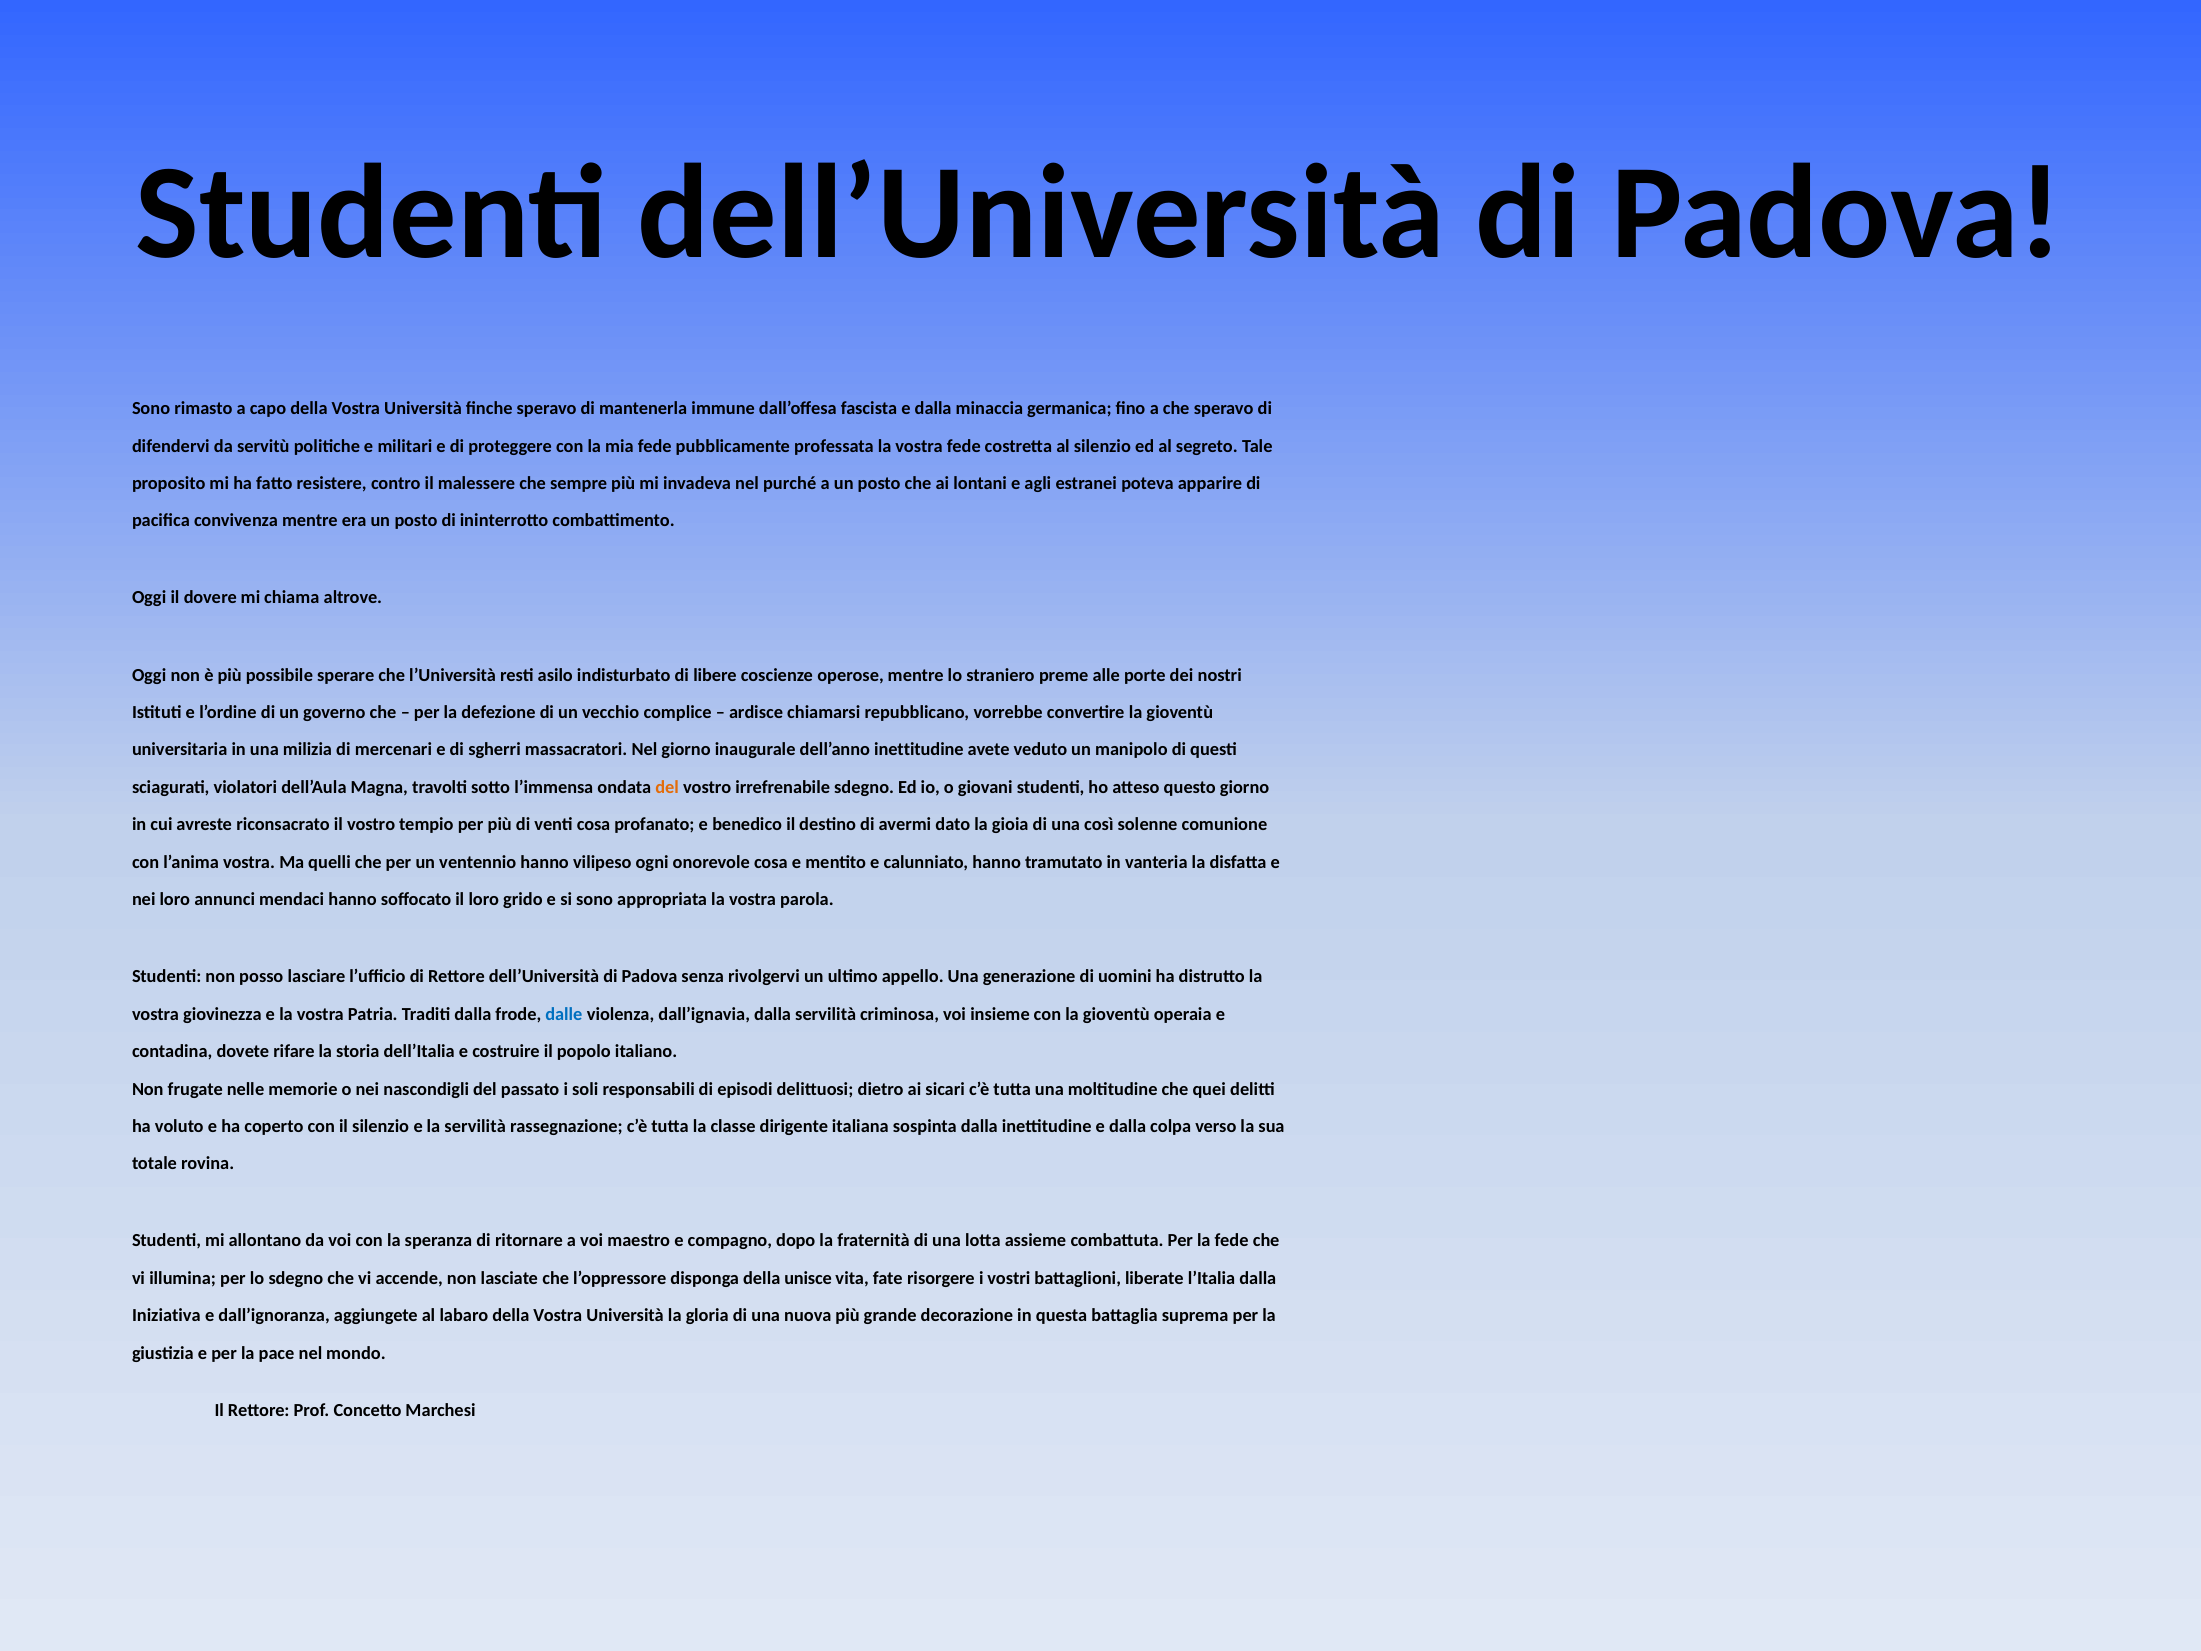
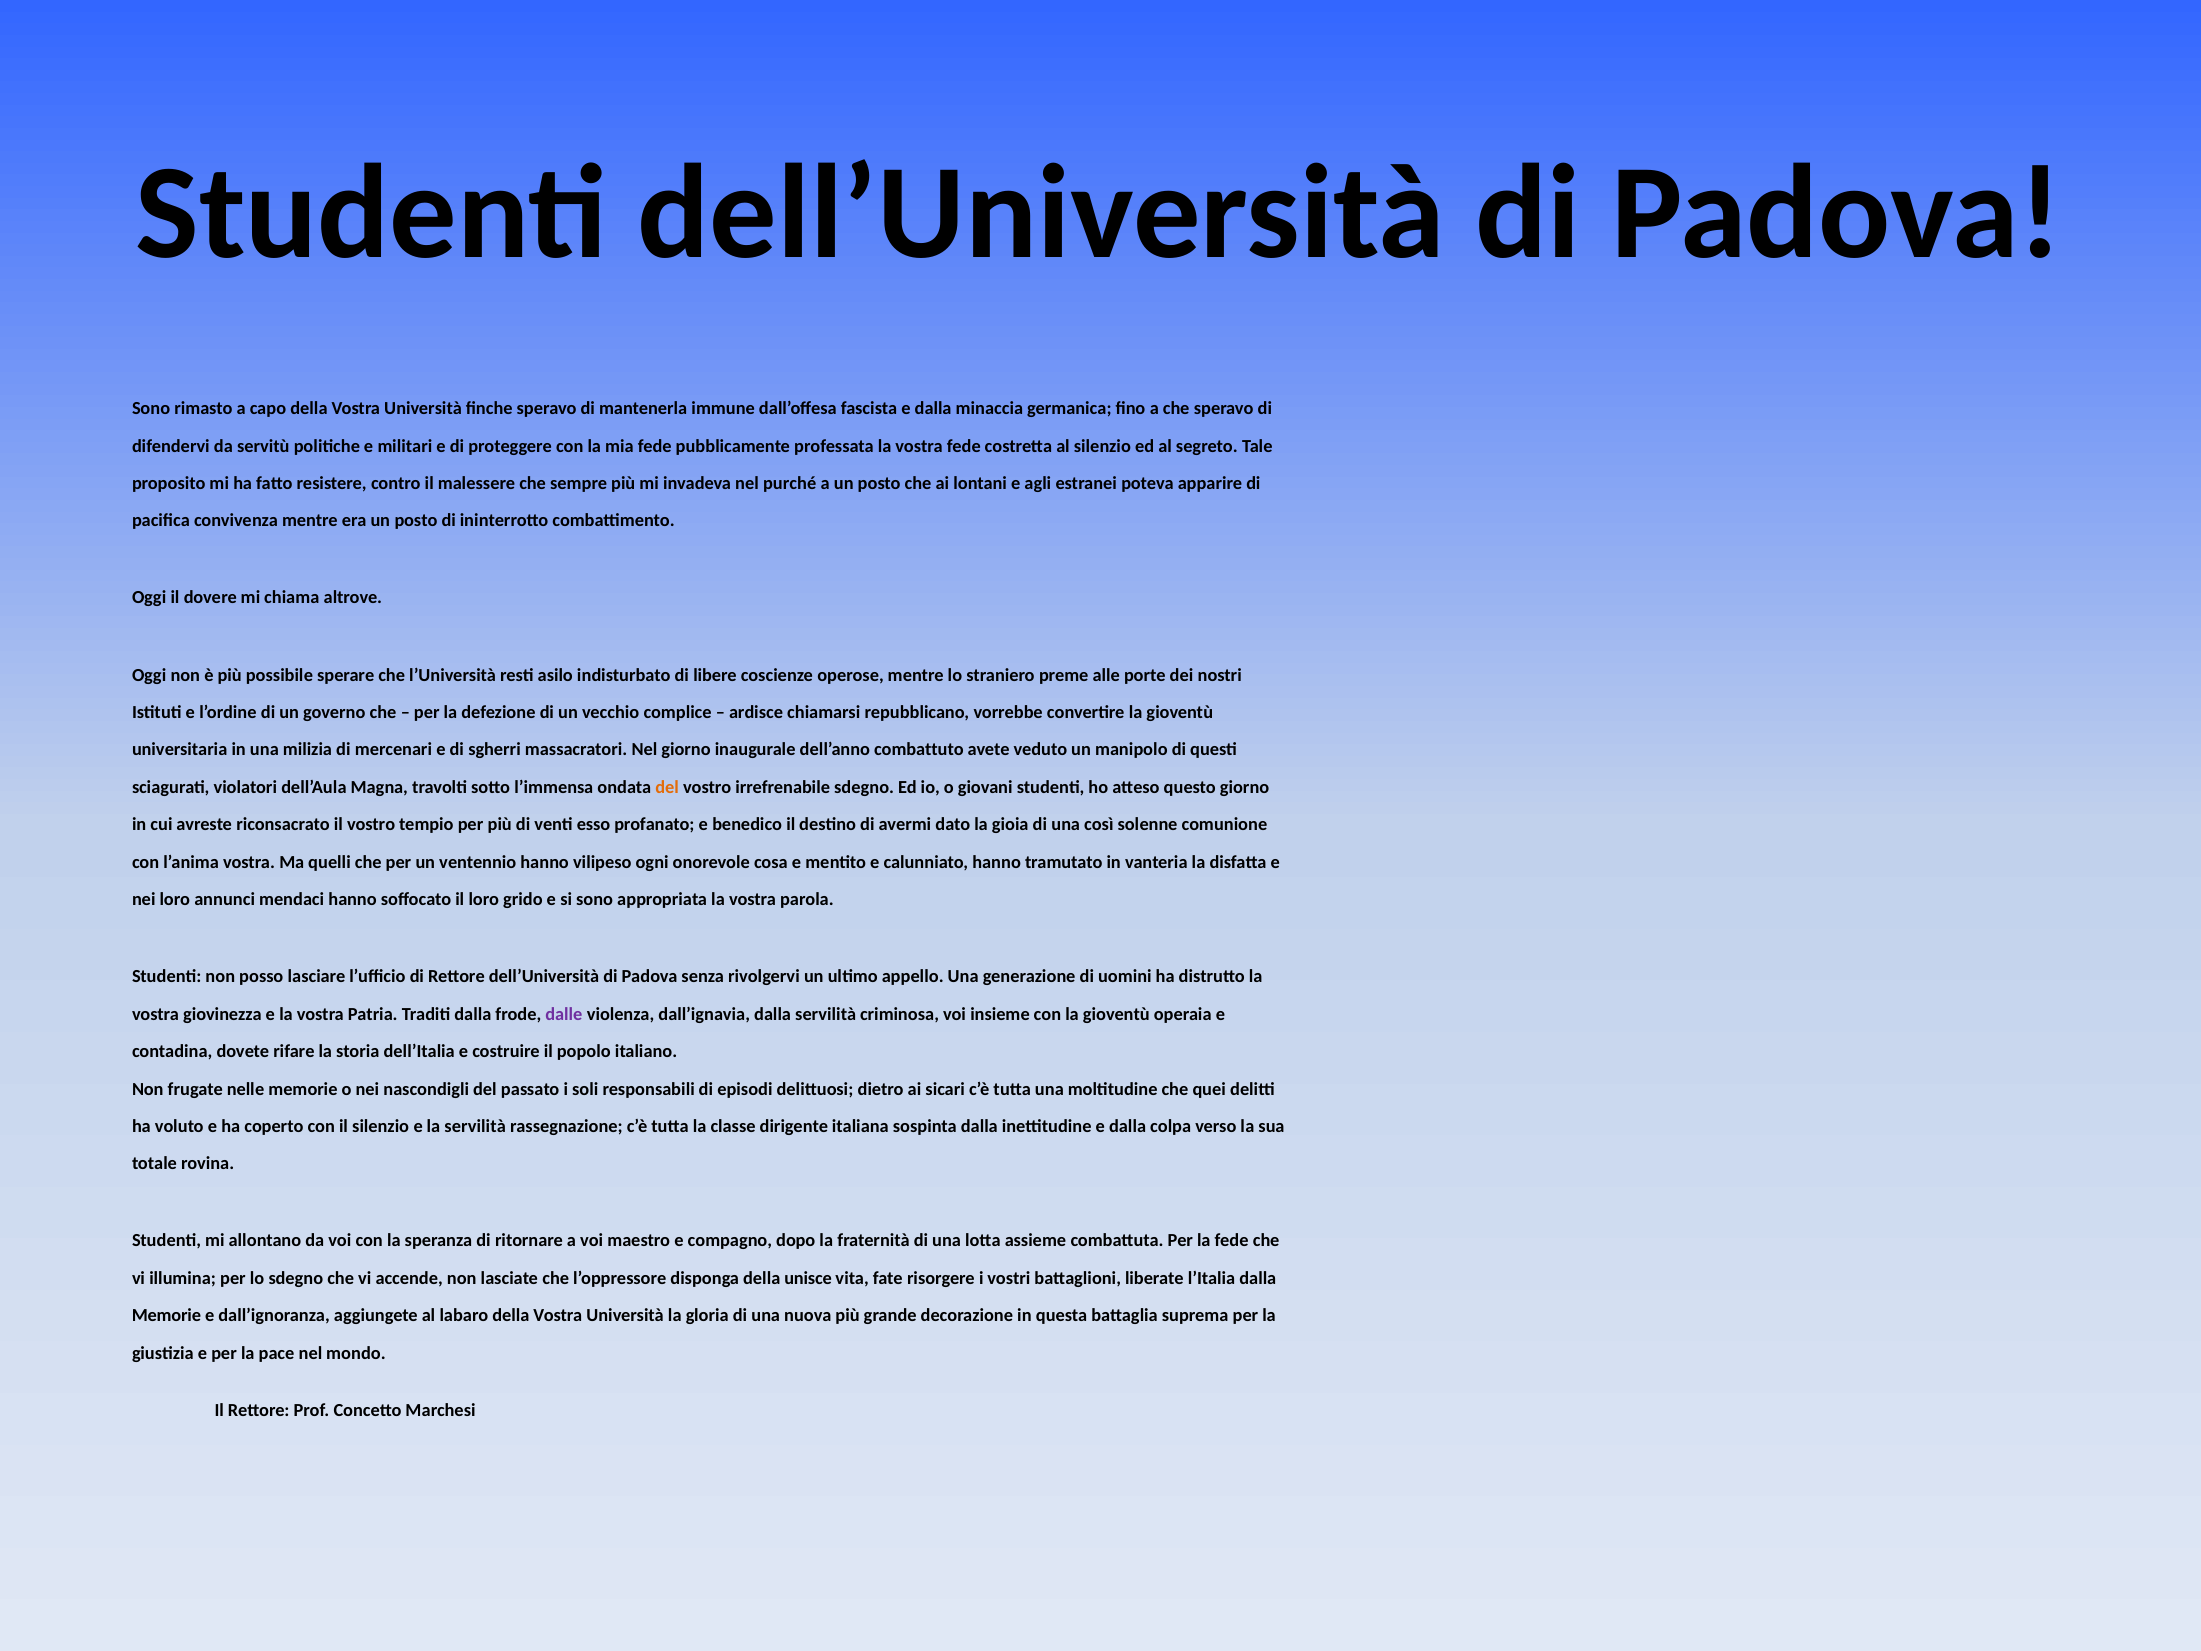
dell’anno inettitudine: inettitudine -> combattuto
venti cosa: cosa -> esso
dalle colour: blue -> purple
Iniziativa at (166, 1316): Iniziativa -> Memorie
